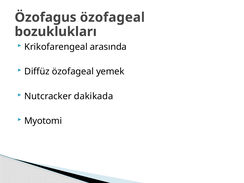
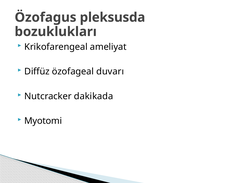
Özofagus özofageal: özofageal -> pleksusda
arasında: arasında -> ameliyat
yemek: yemek -> duvarı
